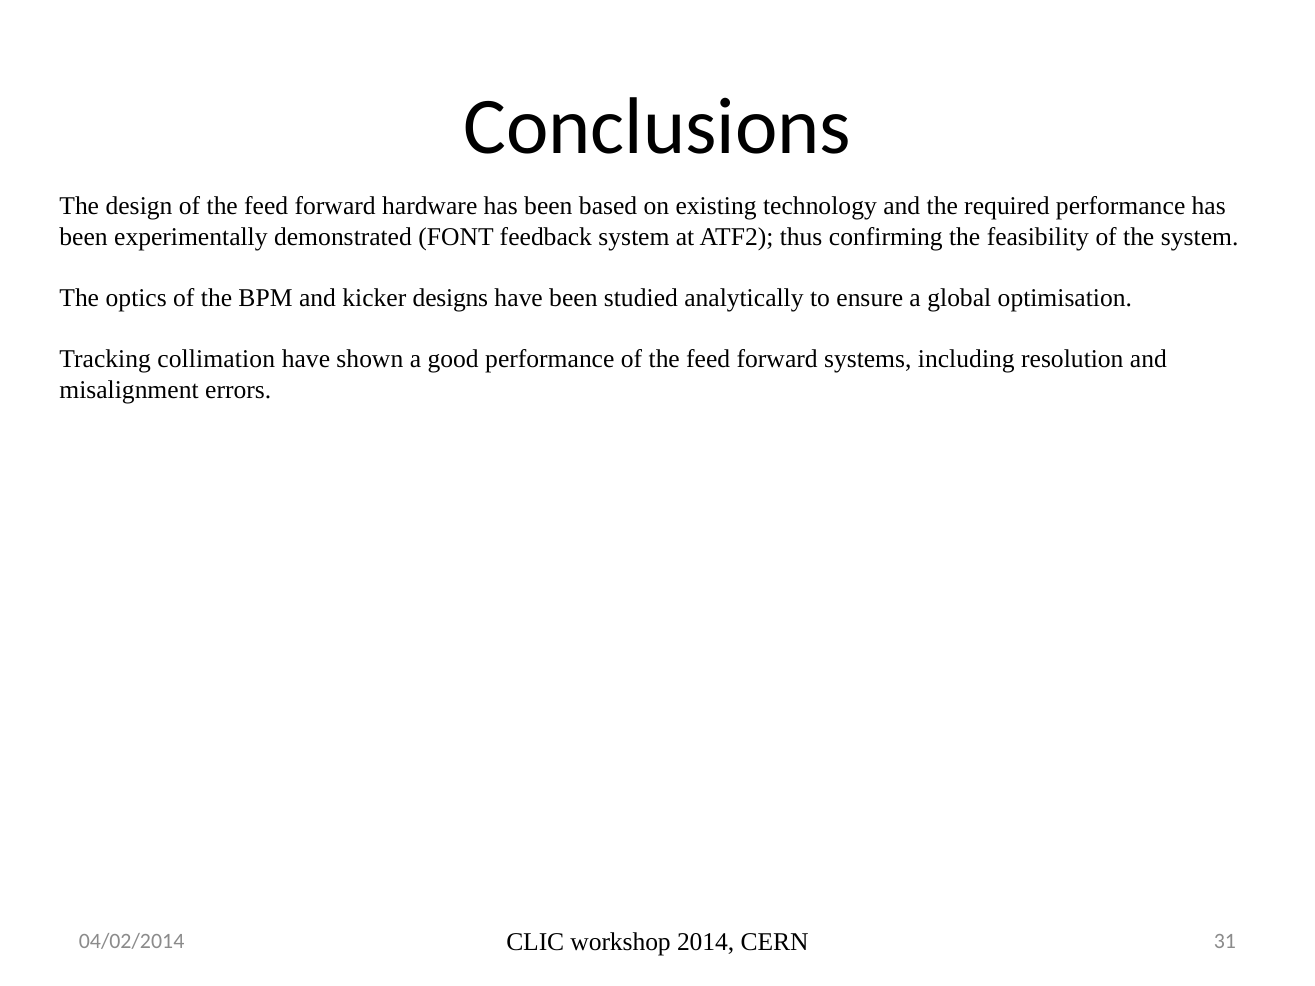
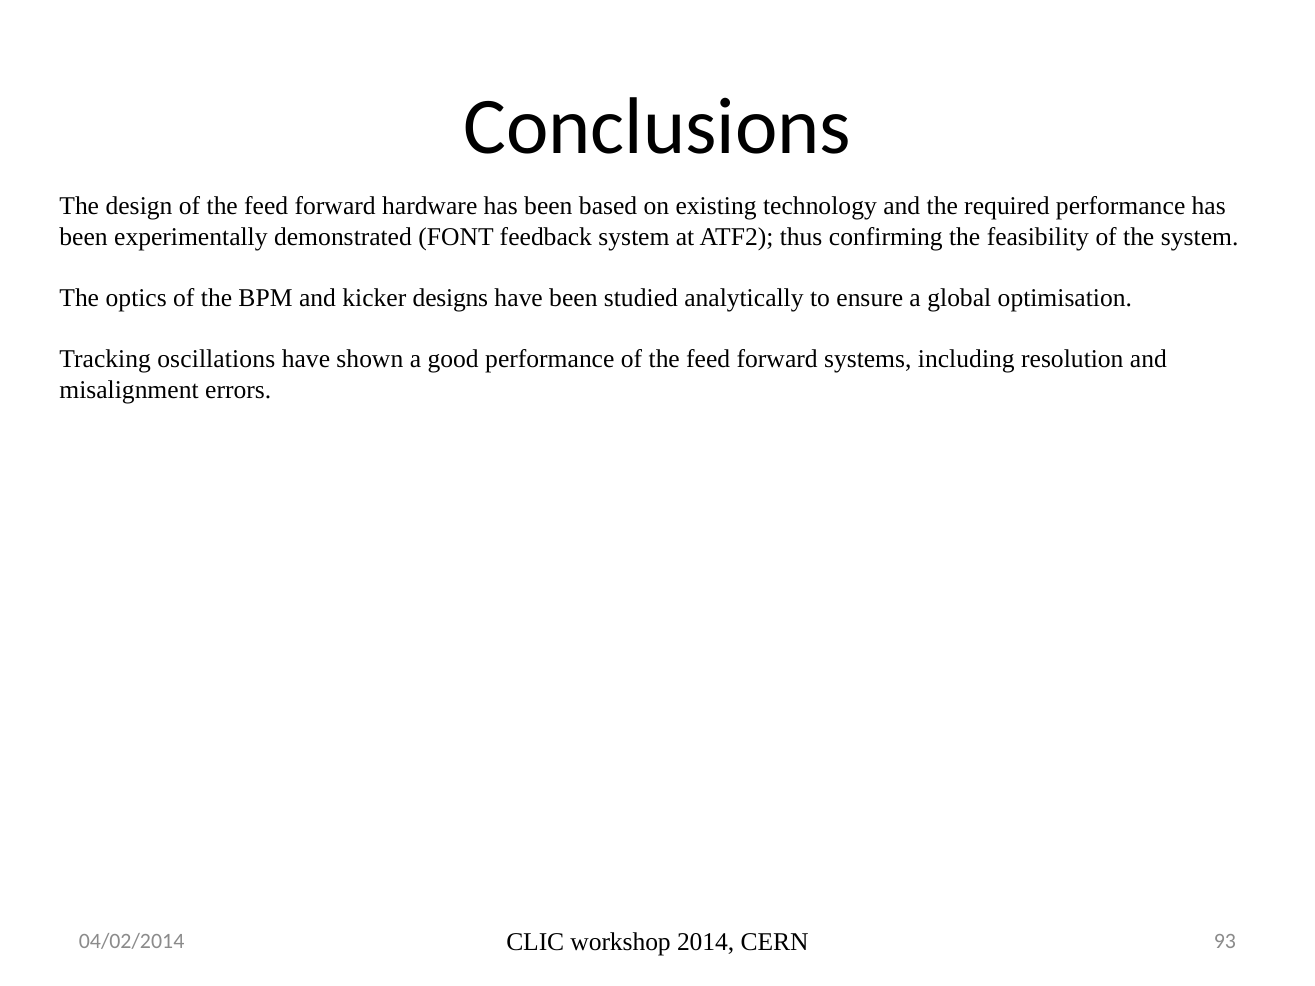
collimation: collimation -> oscillations
31: 31 -> 93
